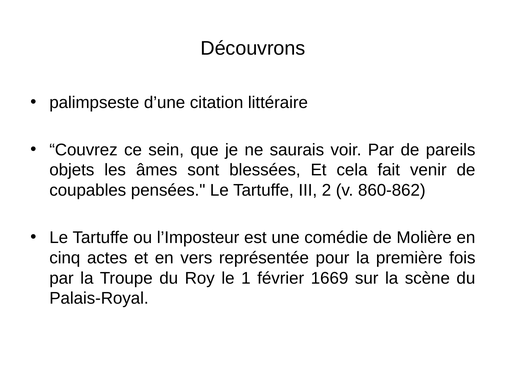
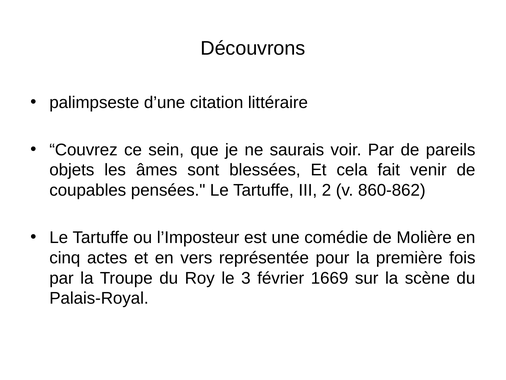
1: 1 -> 3
